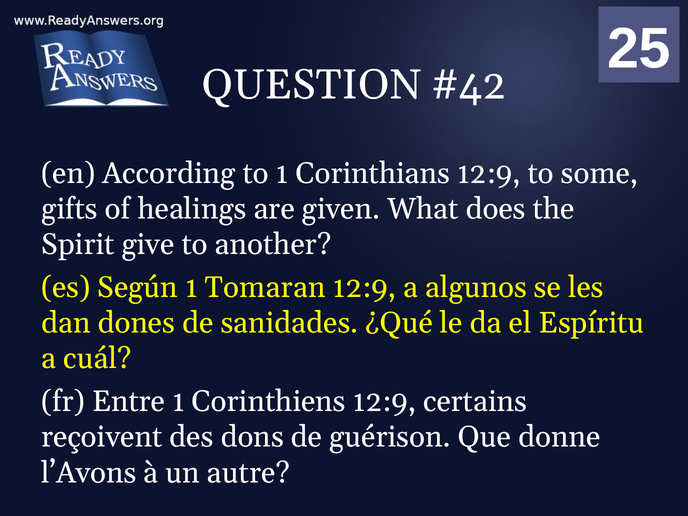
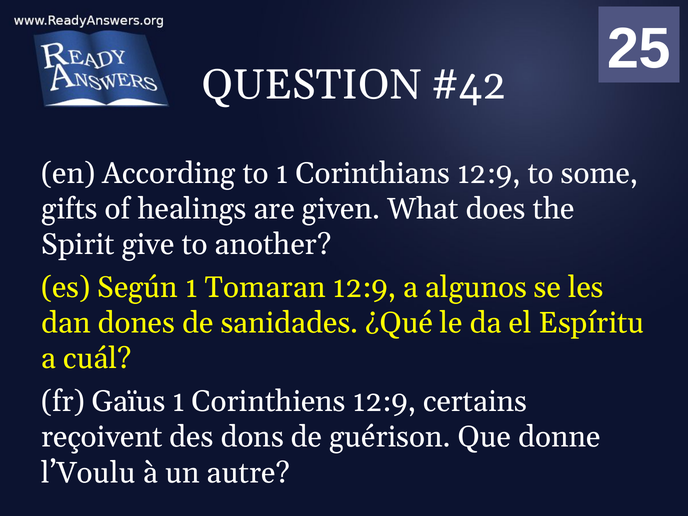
Entre: Entre -> Gaïus
l’Avons: l’Avons -> l’Voulu
